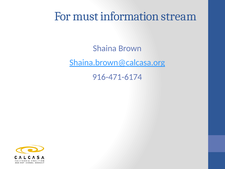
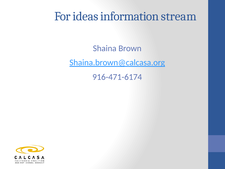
must: must -> ideas
